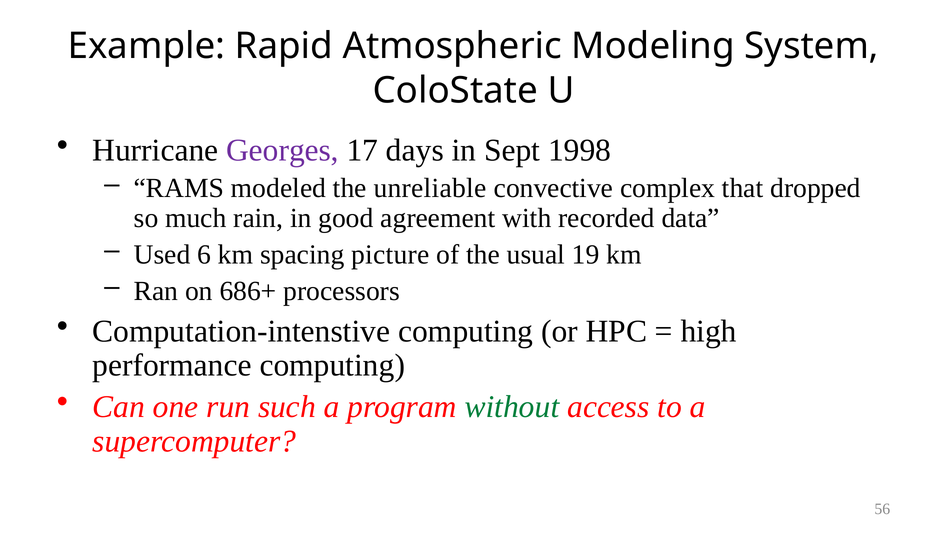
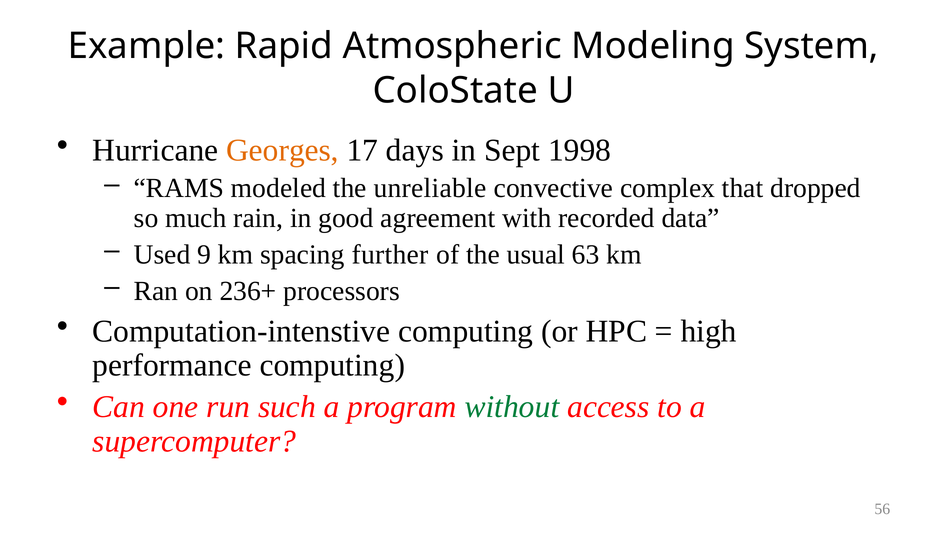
Georges colour: purple -> orange
6: 6 -> 9
picture: picture -> further
19: 19 -> 63
686+: 686+ -> 236+
